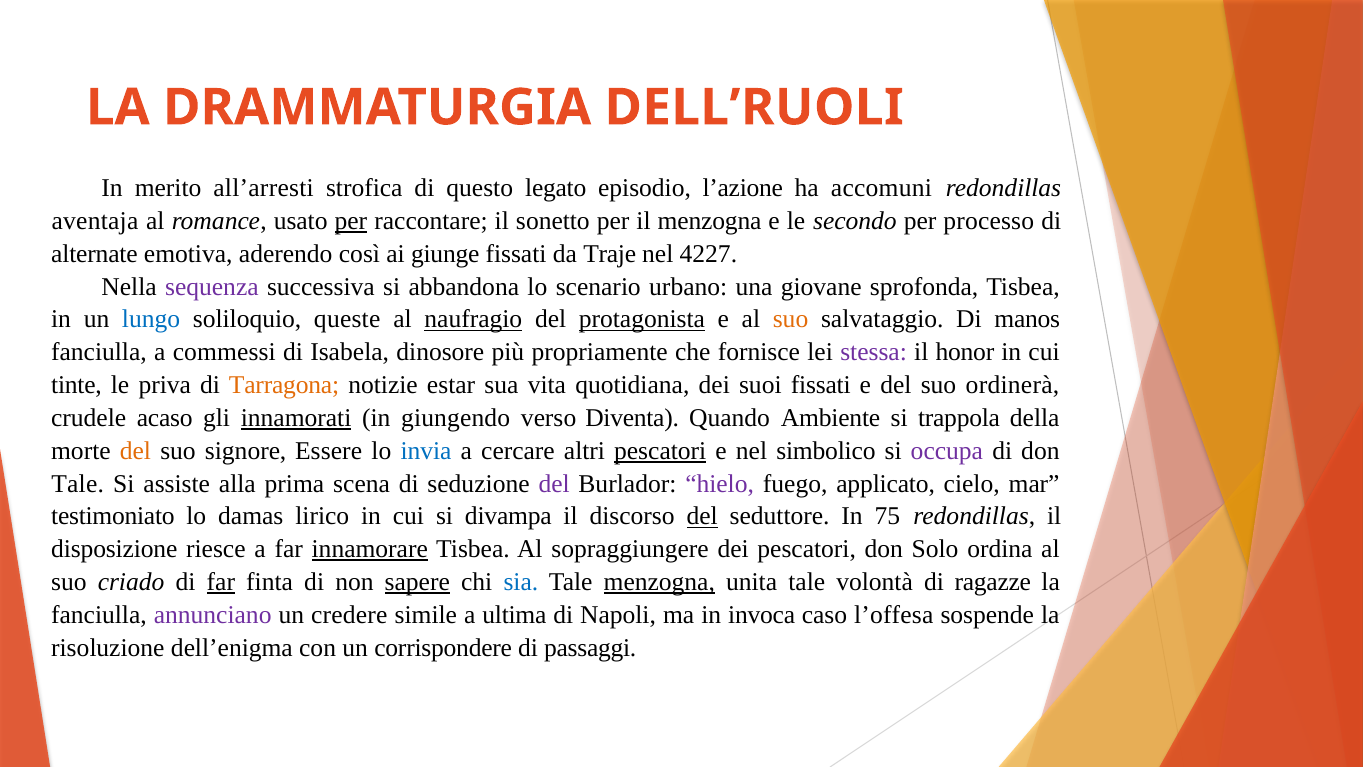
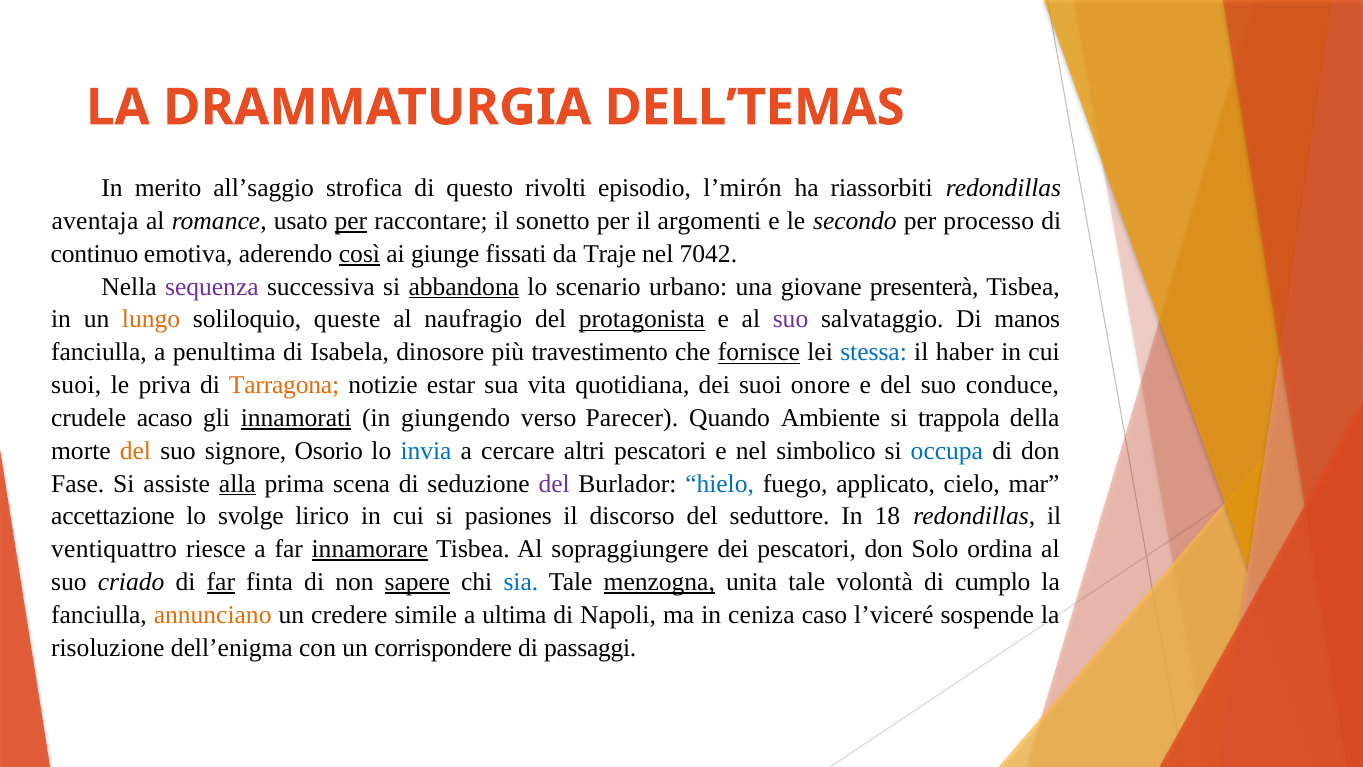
DELL’RUOLI: DELL’RUOLI -> DELL’TEMAS
all’arresti: all’arresti -> all’saggio
legato: legato -> rivolti
l’azione: l’azione -> l’mirón
accomuni: accomuni -> riassorbiti
il menzogna: menzogna -> argomenti
alternate: alternate -> continuo
così underline: none -> present
4227: 4227 -> 7042
abbandona underline: none -> present
sprofonda: sprofonda -> presenterà
lungo colour: blue -> orange
naufragio underline: present -> none
suo at (791, 319) colour: orange -> purple
commessi: commessi -> penultima
propriamente: propriamente -> travestimento
fornisce underline: none -> present
stessa colour: purple -> blue
honor: honor -> haber
tinte at (76, 385): tinte -> suoi
suoi fissati: fissati -> onore
ordinerà: ordinerà -> conduce
Diventa: Diventa -> Parecer
Essere: Essere -> Osorio
pescatori at (660, 451) underline: present -> none
occupa colour: purple -> blue
Tale at (78, 483): Tale -> Fase
alla underline: none -> present
hielo colour: purple -> blue
testimoniato: testimoniato -> accettazione
damas: damas -> svolge
divampa: divampa -> pasiones
del at (702, 516) underline: present -> none
75: 75 -> 18
disposizione: disposizione -> ventiquattro
ragazze: ragazze -> cumplo
annunciano colour: purple -> orange
invoca: invoca -> ceniza
l’offesa: l’offesa -> l’viceré
